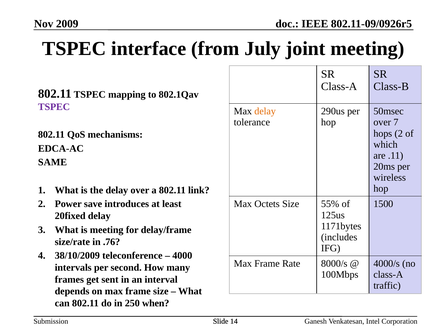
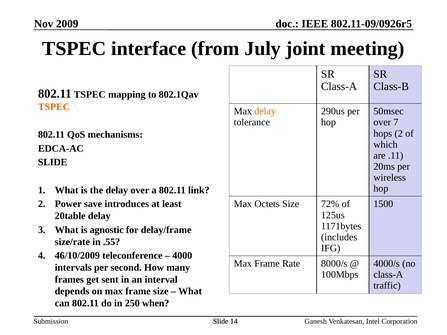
TSPEC at (54, 107) colour: purple -> orange
SAME at (53, 163): SAME -> SLIDE
55%: 55% -> 72%
20fixed: 20fixed -> 20table
is meeting: meeting -> agnostic
.76: .76 -> .55
38/10/2009: 38/10/2009 -> 46/10/2009
